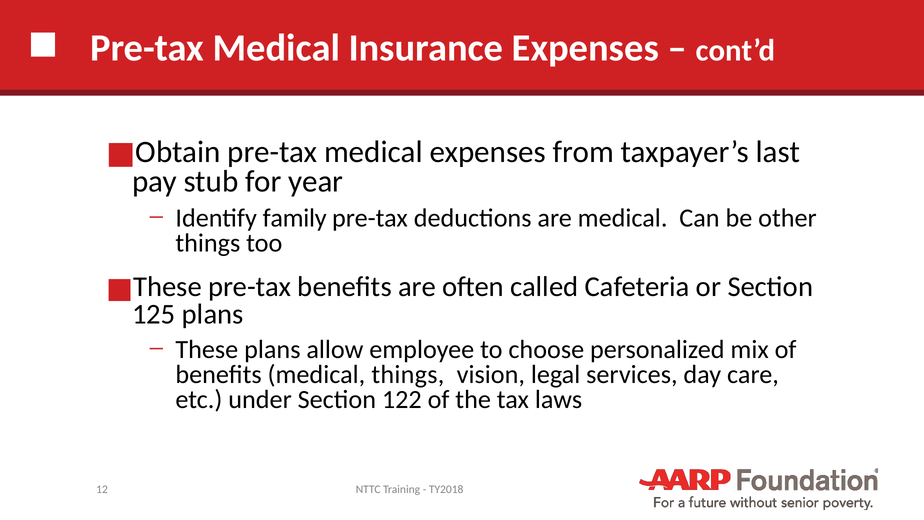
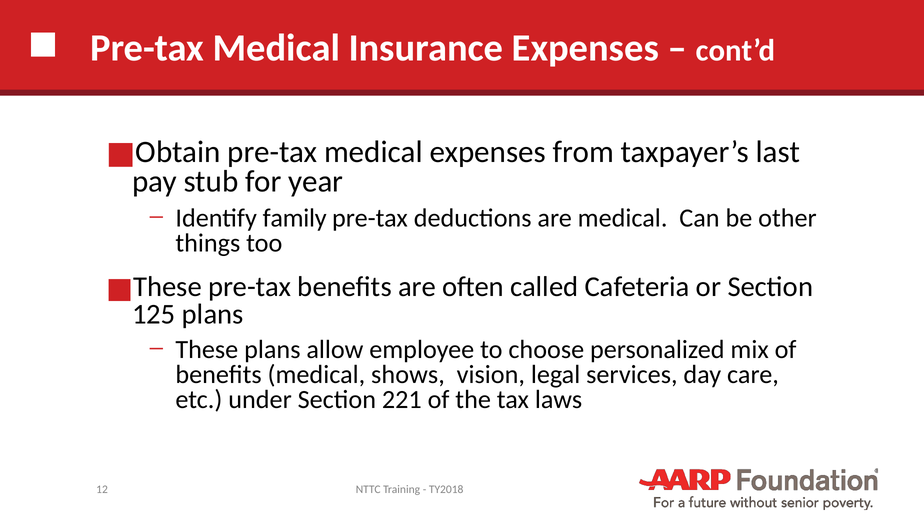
medical things: things -> shows
122: 122 -> 221
